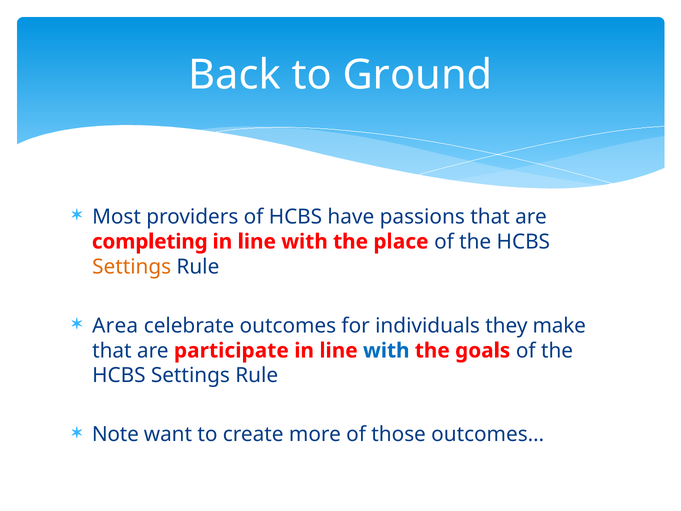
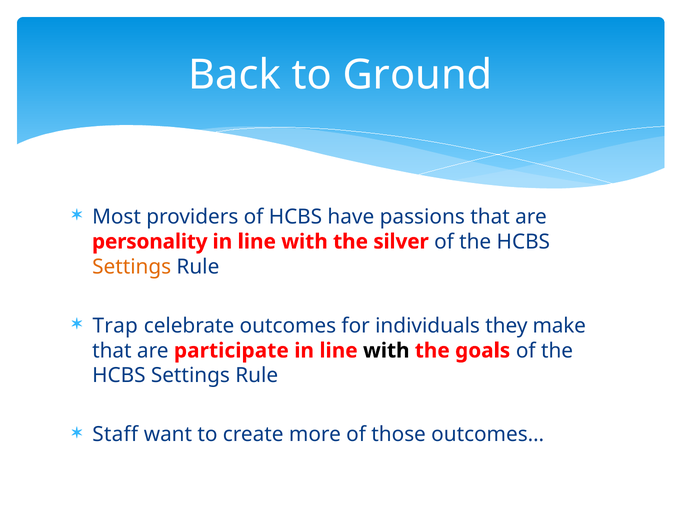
completing: completing -> personality
place: place -> silver
Area: Area -> Trap
with at (386, 350) colour: blue -> black
Note: Note -> Staff
